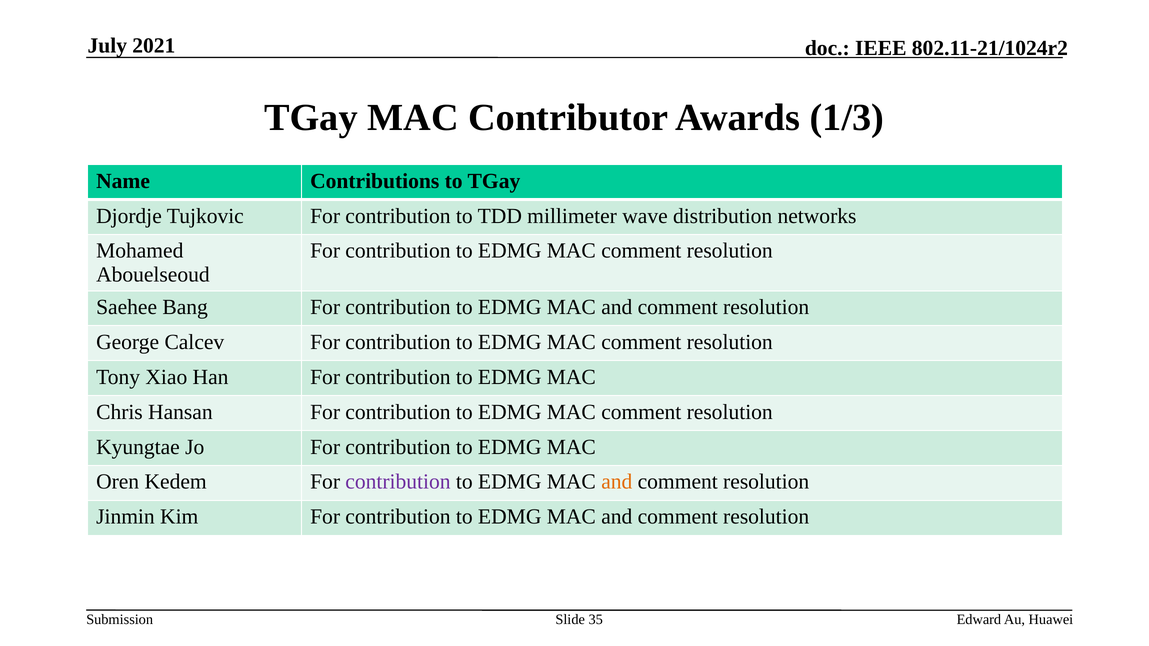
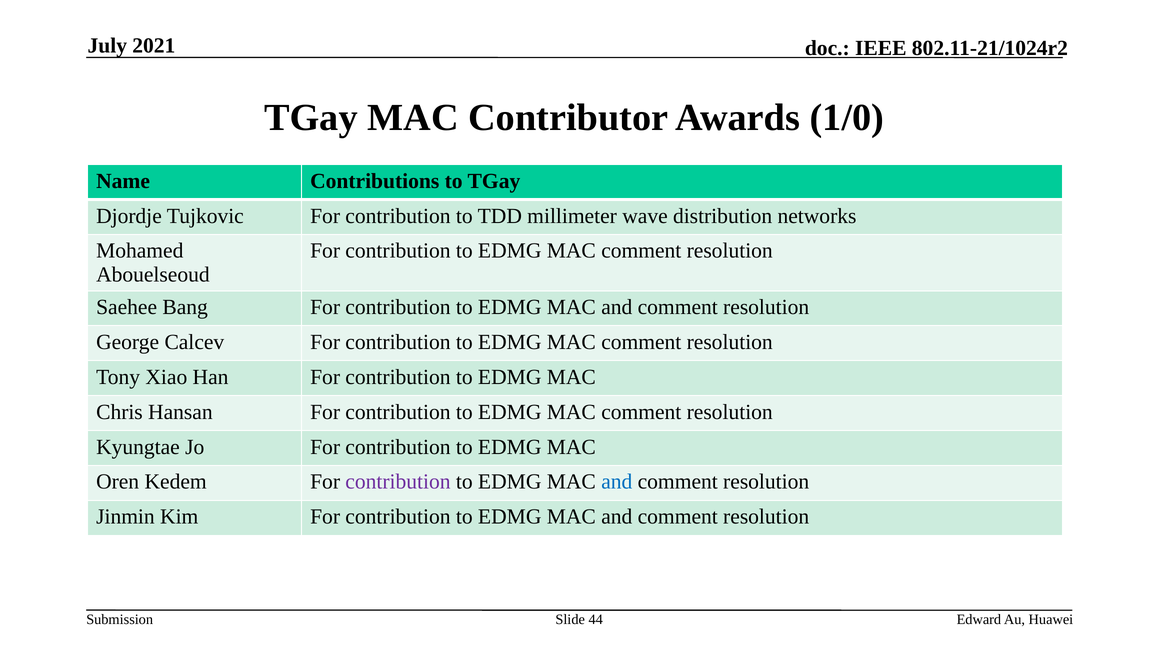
1/3: 1/3 -> 1/0
and at (617, 482) colour: orange -> blue
35: 35 -> 44
